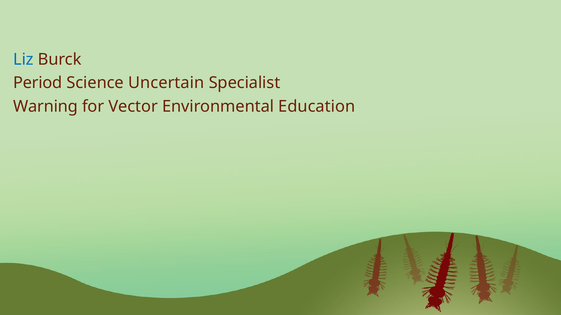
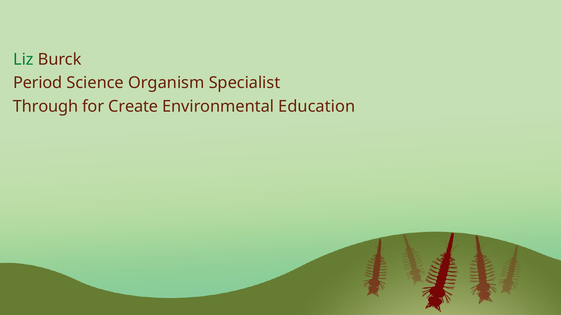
Liz colour: blue -> green
Uncertain: Uncertain -> Organism
Warning: Warning -> Through
Vector: Vector -> Create
